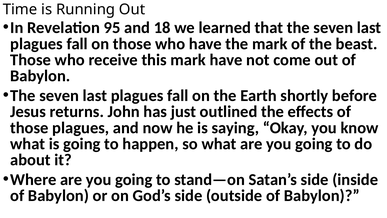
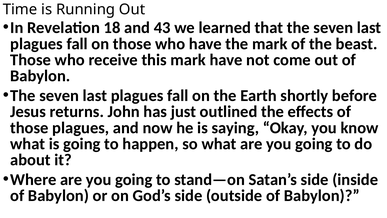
95: 95 -> 18
18: 18 -> 43
